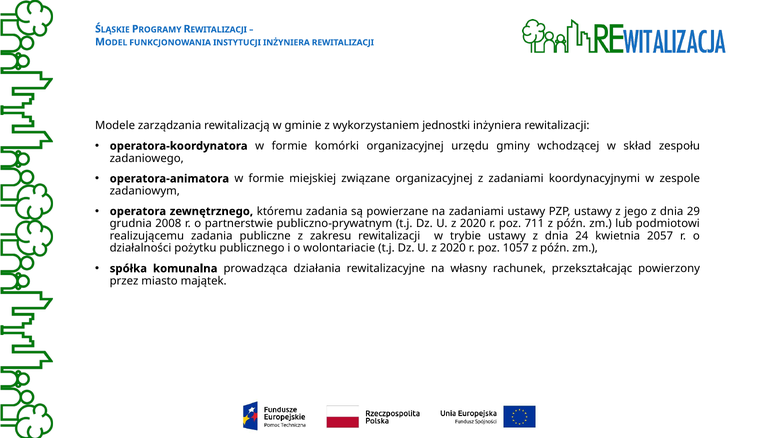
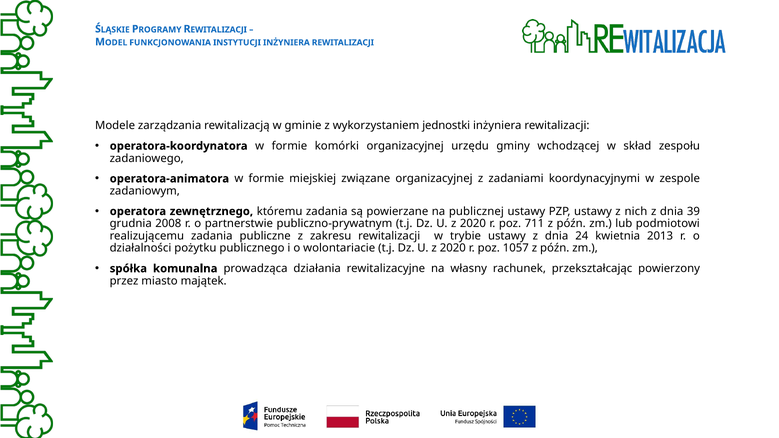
na zadaniami: zadaniami -> publicznej
jego: jego -> nich
29: 29 -> 39
2057: 2057 -> 2013
